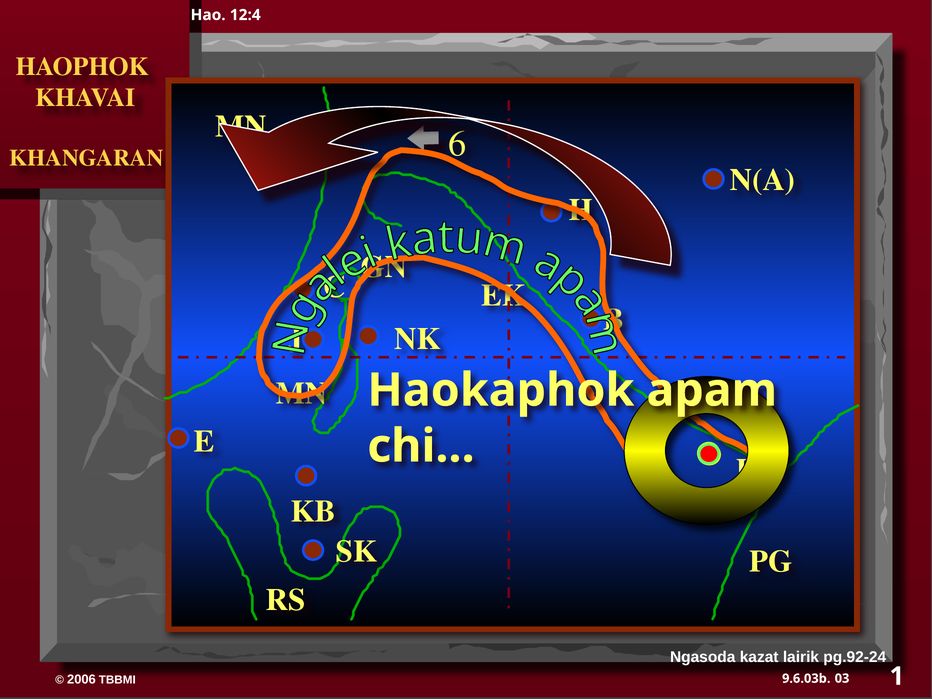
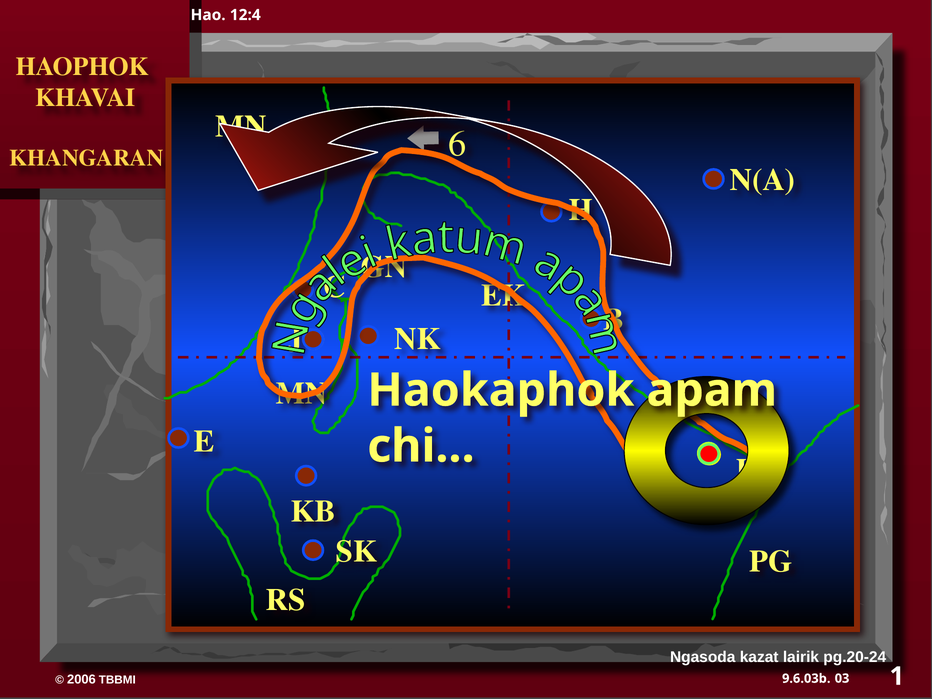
pg.92-24: pg.92-24 -> pg.20-24
